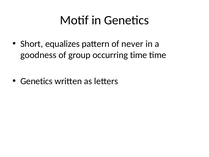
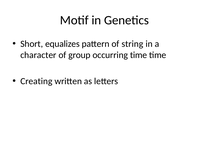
never: never -> string
goodness: goodness -> character
Genetics at (36, 81): Genetics -> Creating
